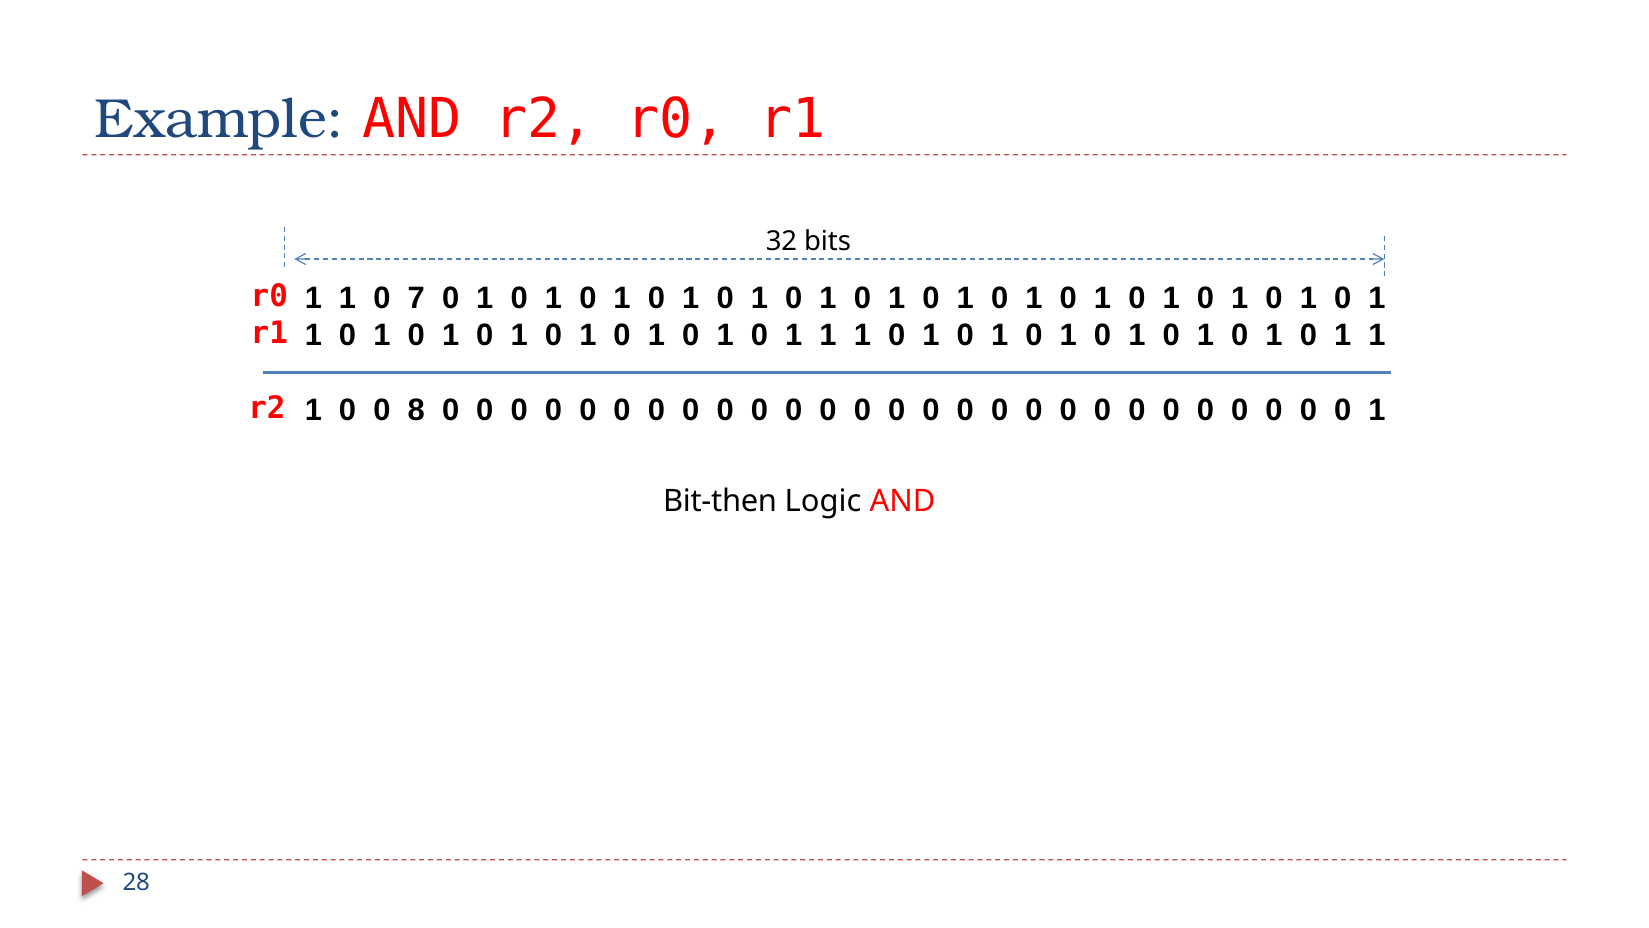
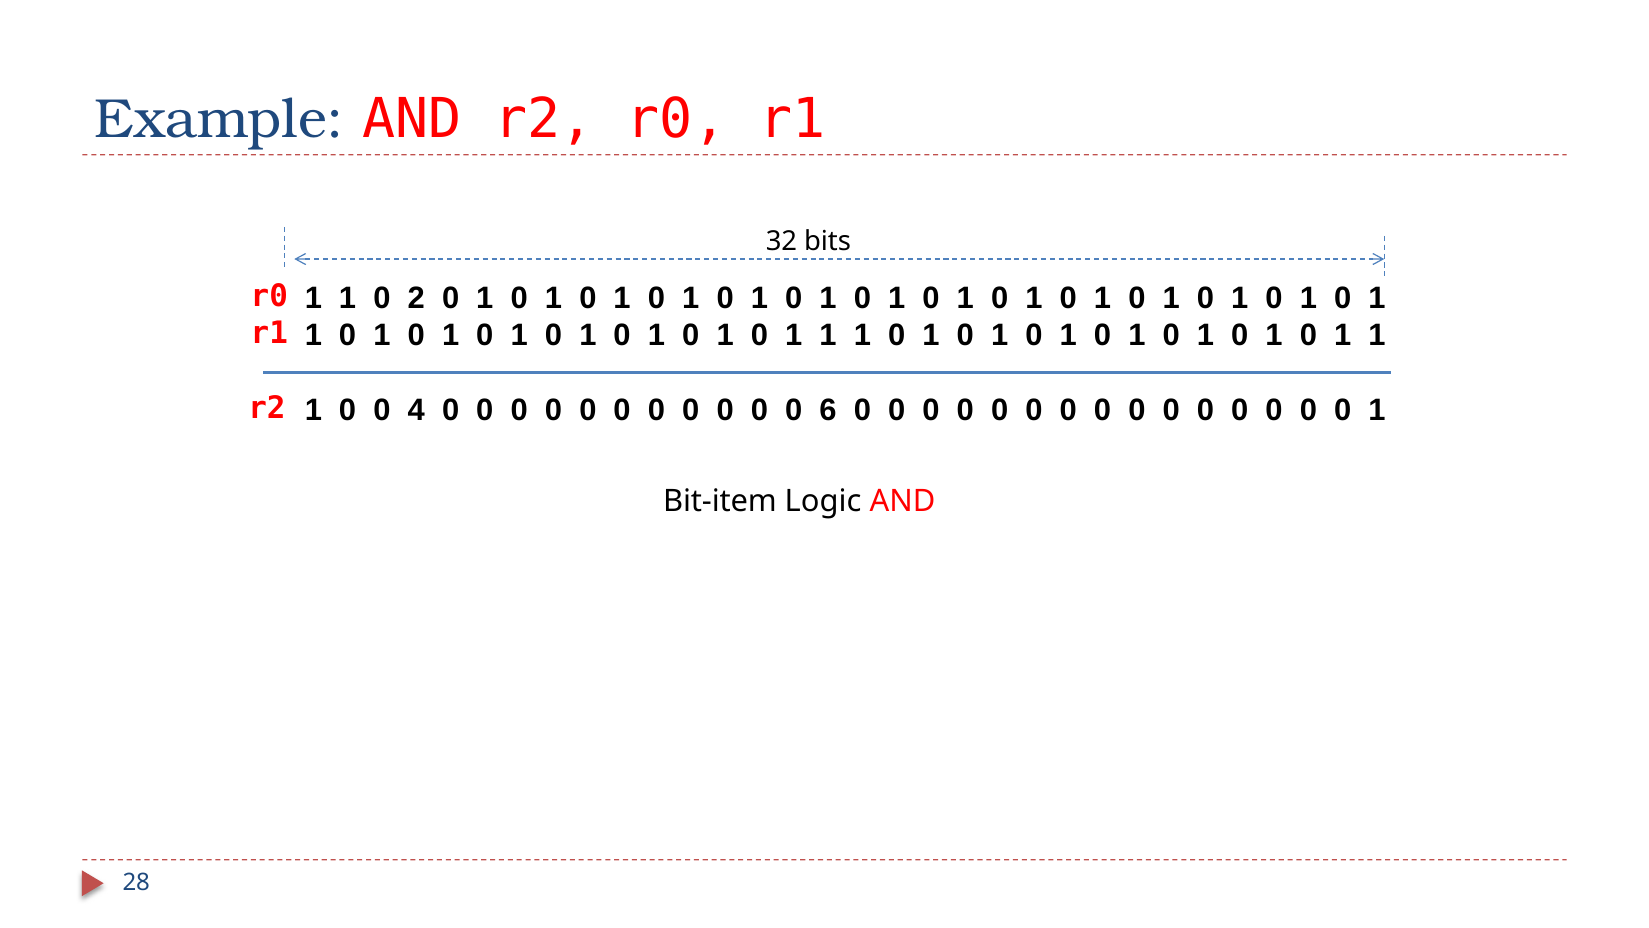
7: 7 -> 2
8: 8 -> 4
0 at (828, 410): 0 -> 6
Bit-then: Bit-then -> Bit-item
